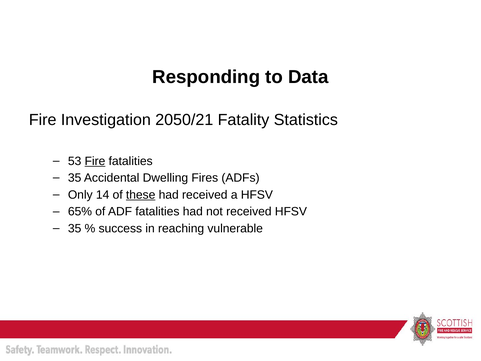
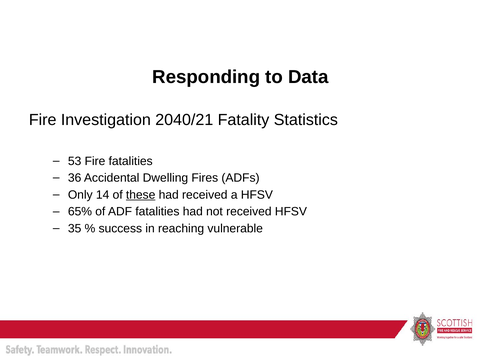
2050/21: 2050/21 -> 2040/21
Fire at (95, 161) underline: present -> none
35 at (75, 178): 35 -> 36
